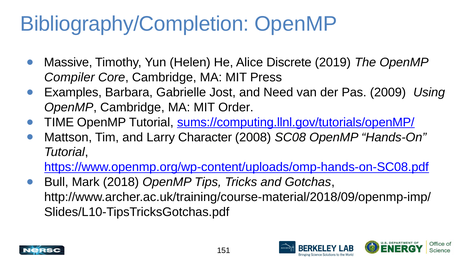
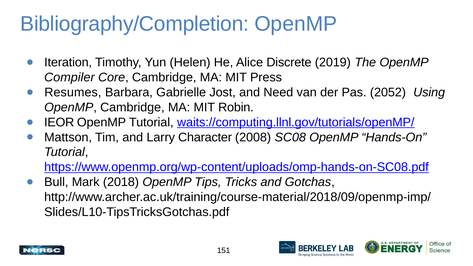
Massive: Massive -> Iteration
Examples: Examples -> Resumes
2009: 2009 -> 2052
Order: Order -> Robin
TIME: TIME -> IEOR
sums://computing.llnl.gov/tutorials/openMP/: sums://computing.llnl.gov/tutorials/openMP/ -> waits://computing.llnl.gov/tutorials/openMP/
